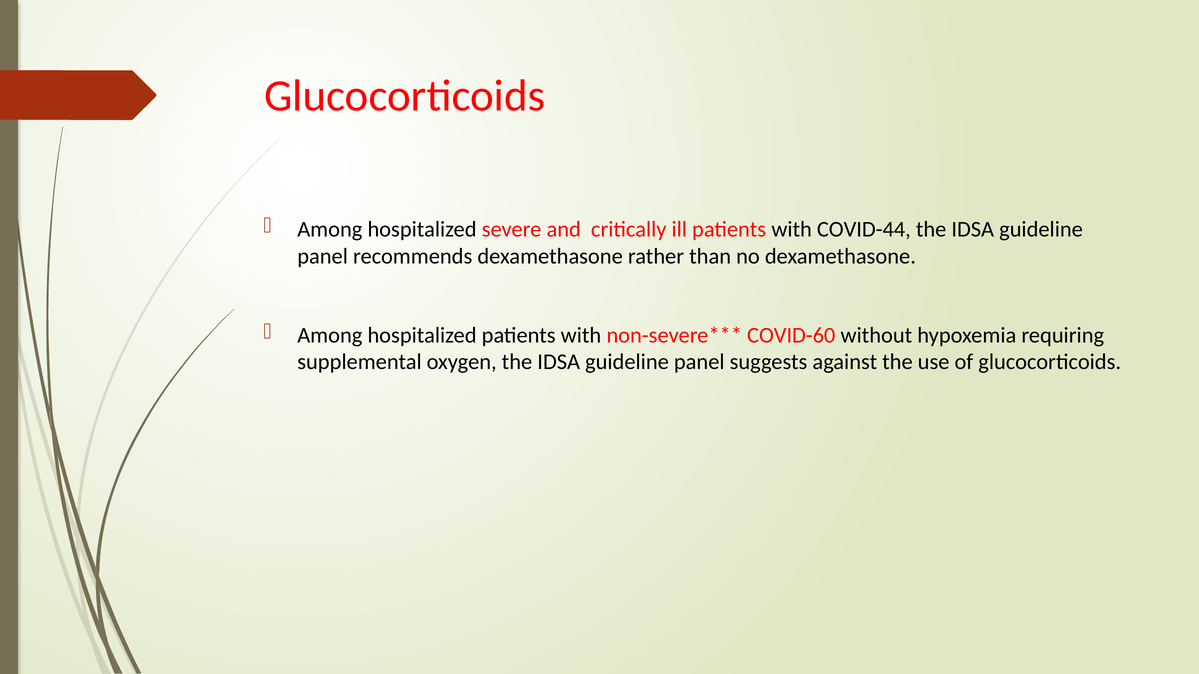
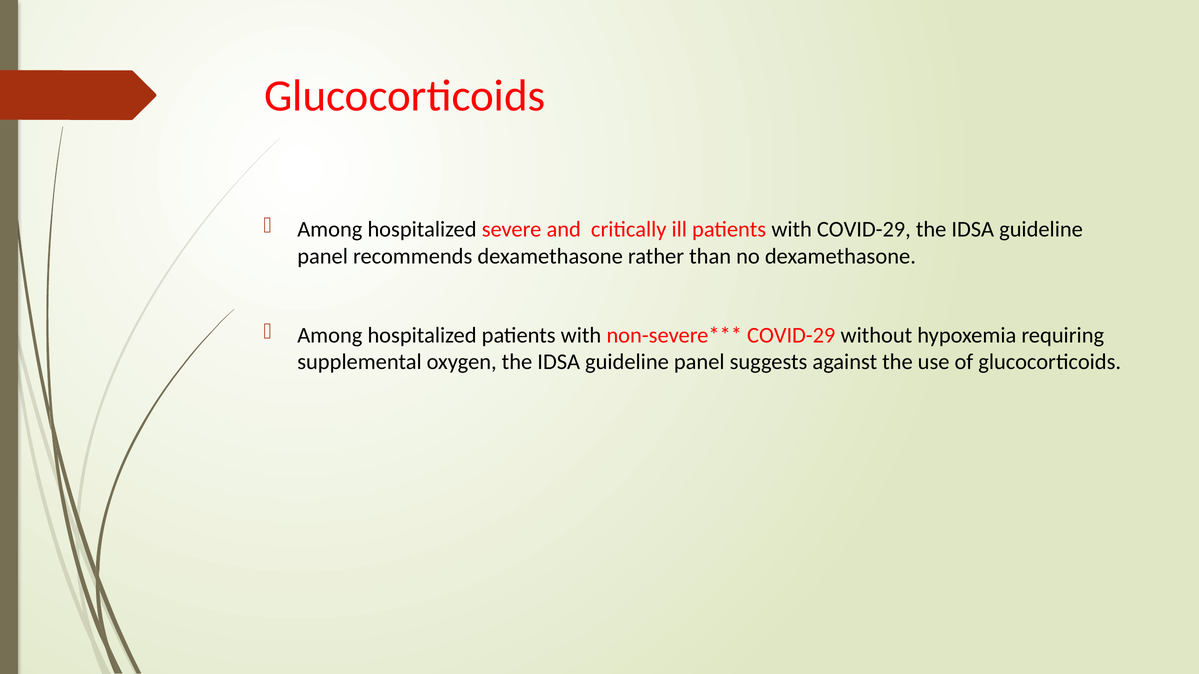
with COVID-44: COVID-44 -> COVID-29
COVID-60 at (791, 335): COVID-60 -> COVID-29
